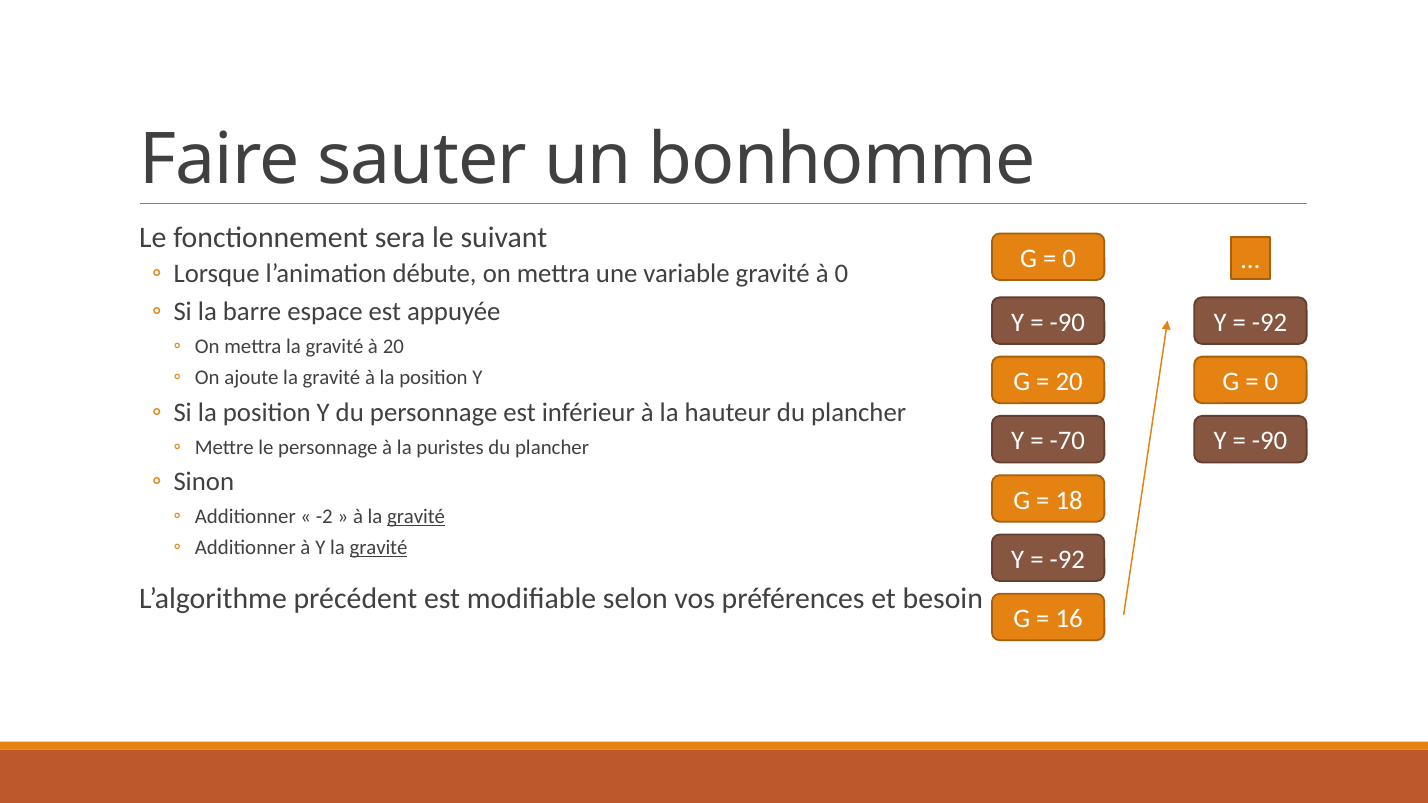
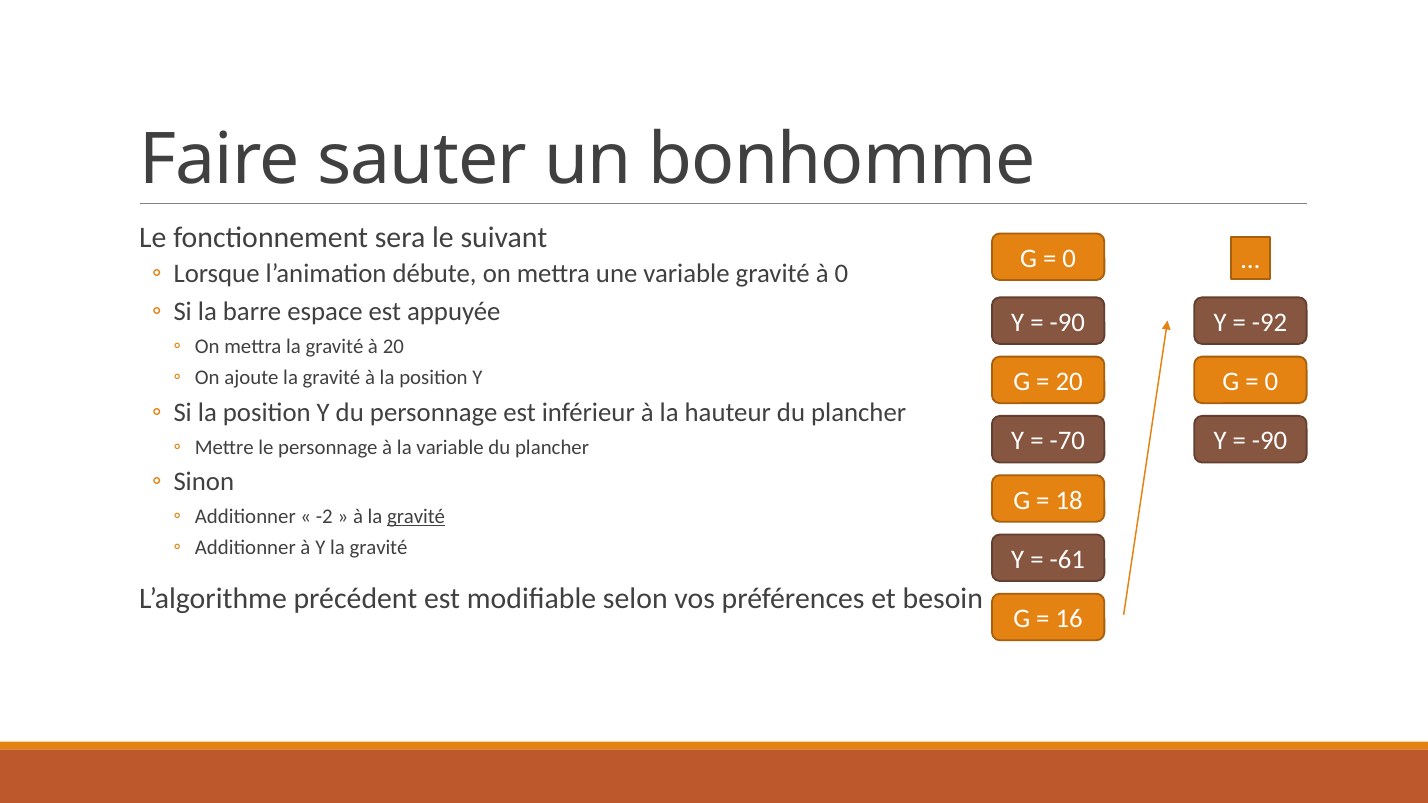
la puristes: puristes -> variable
gravité at (379, 548) underline: present -> none
-92 at (1067, 560): -92 -> -61
